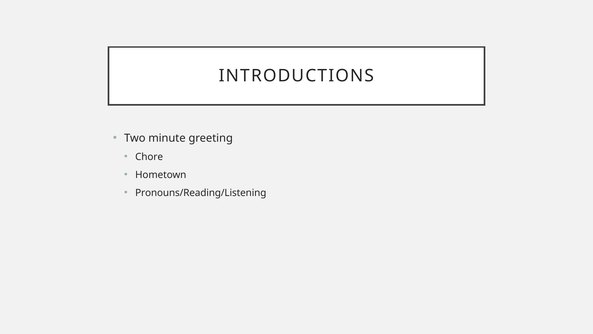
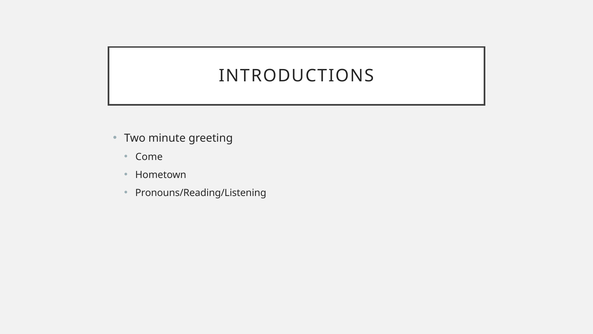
Chore: Chore -> Come
